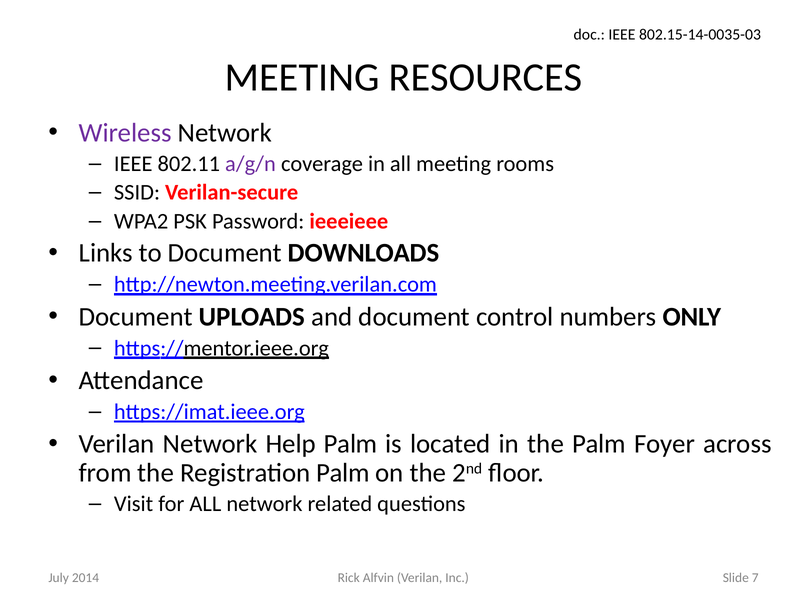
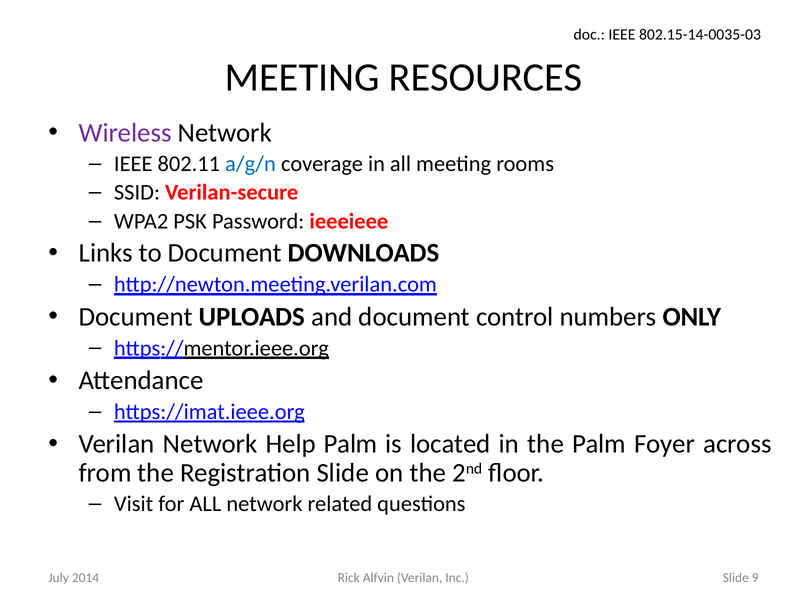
a/g/n colour: purple -> blue
Registration Palm: Palm -> Slide
7: 7 -> 9
